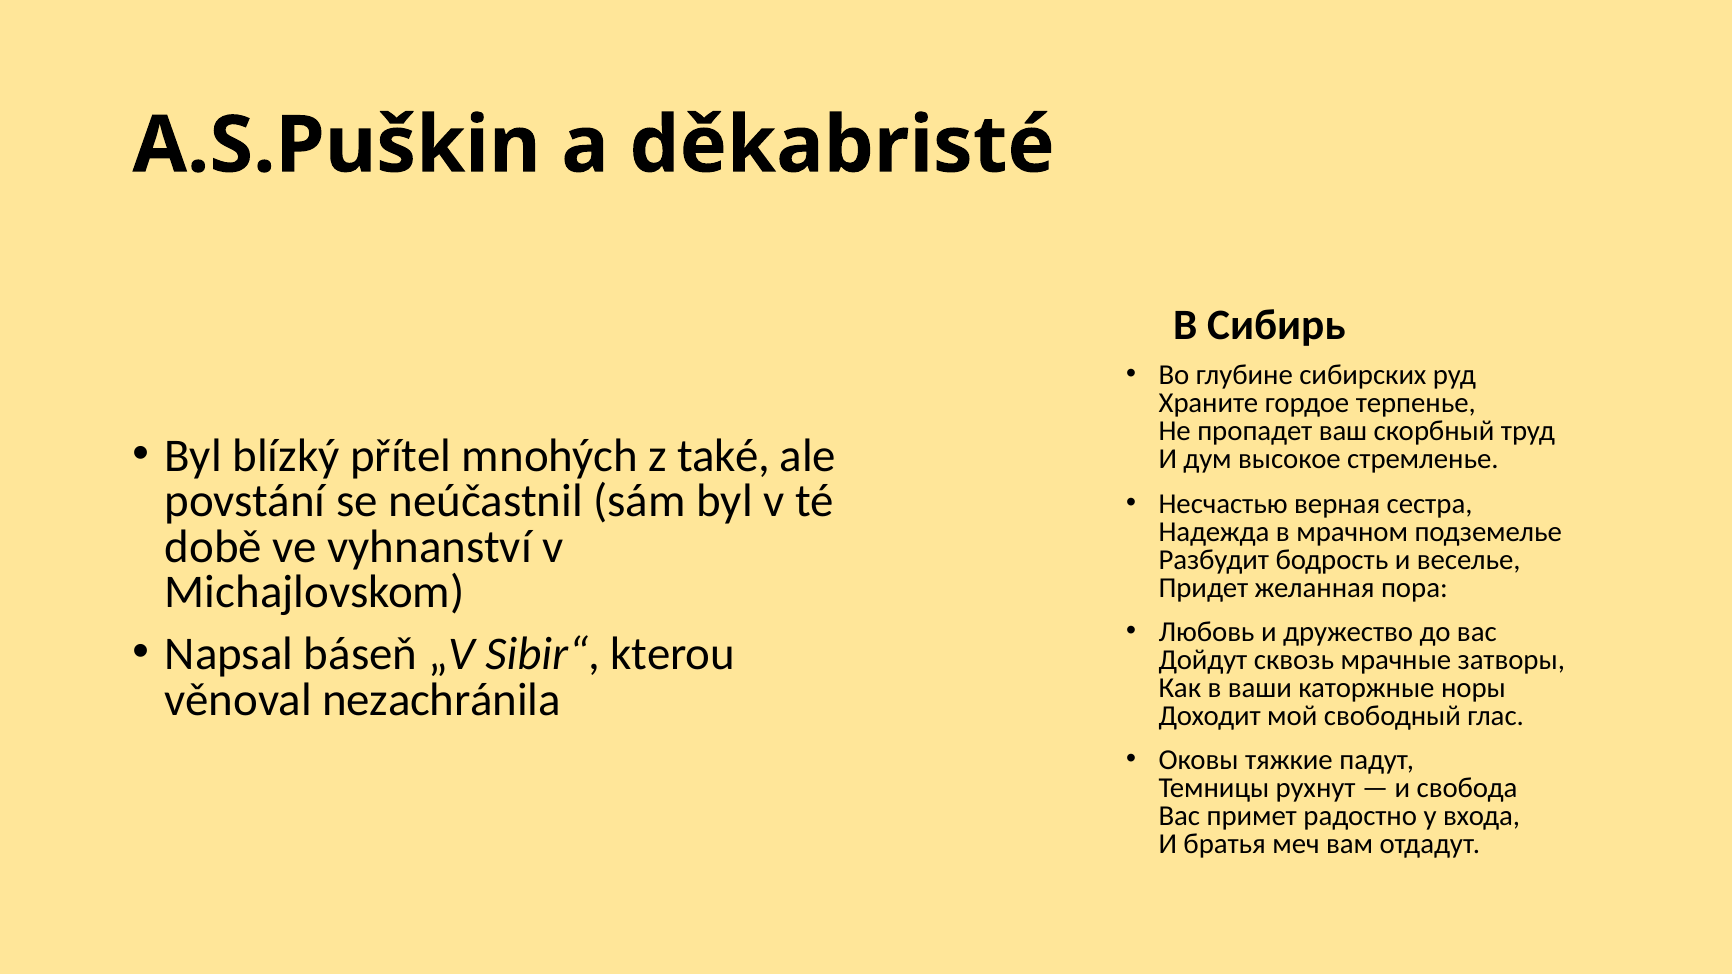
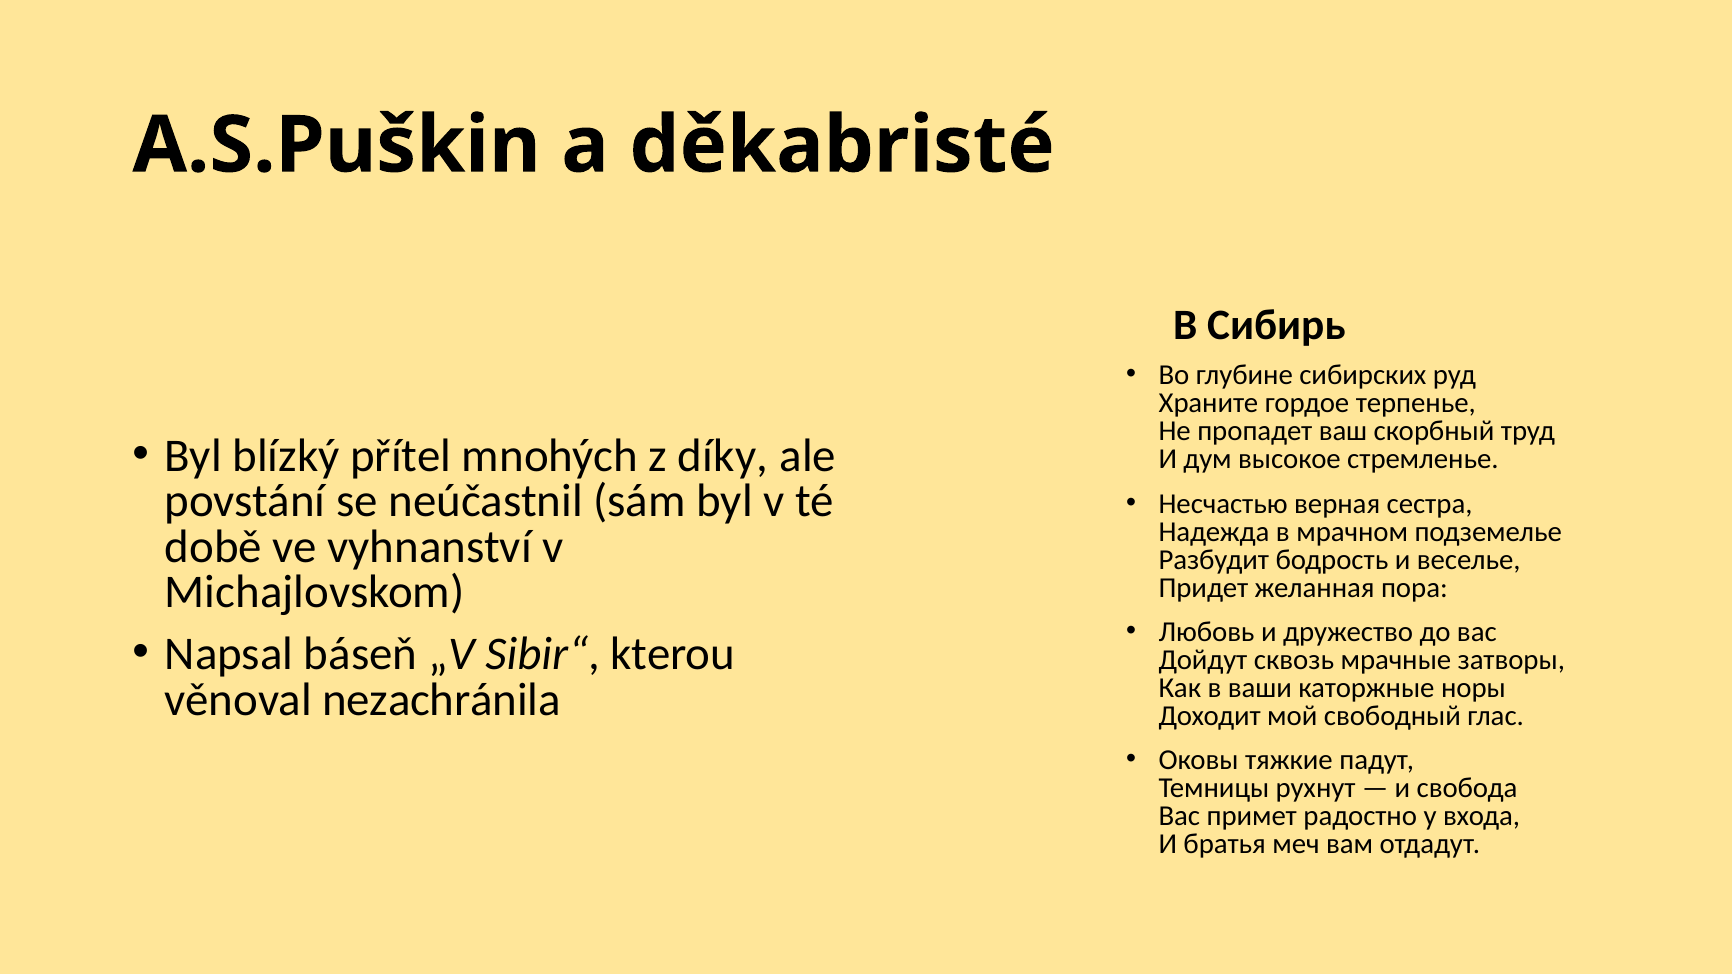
také: také -> díky
